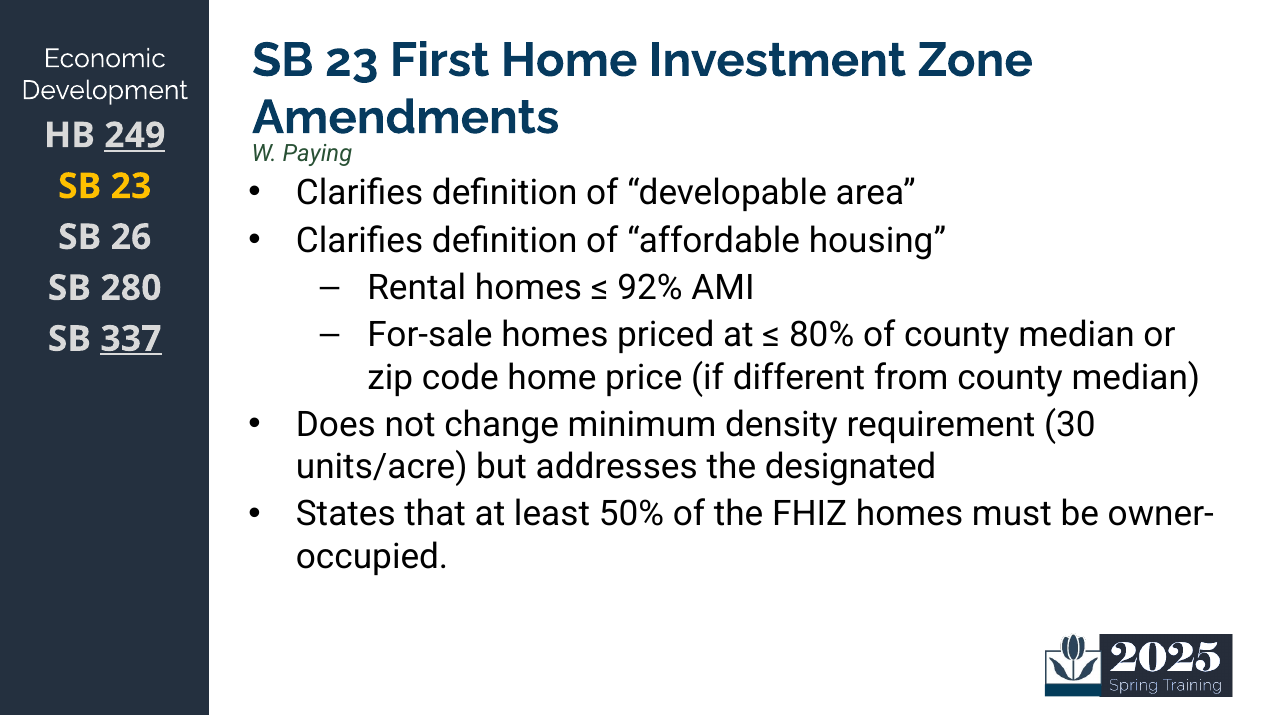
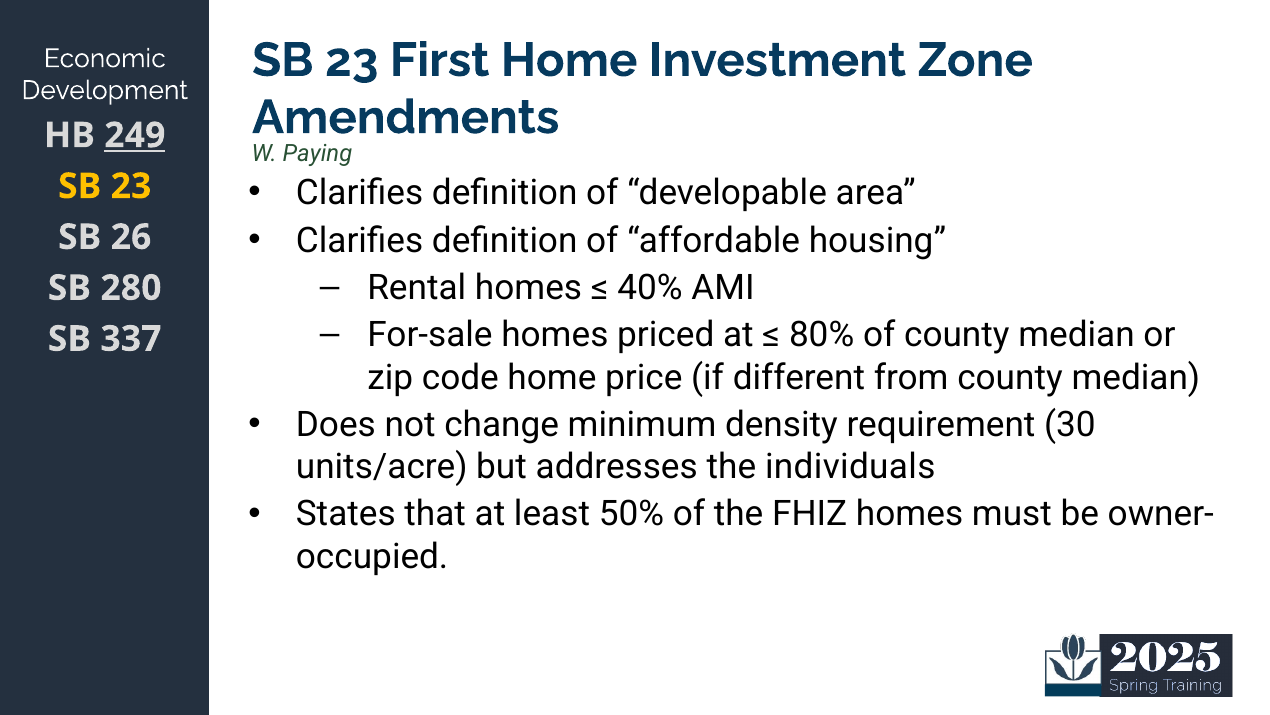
92%: 92% -> 40%
337 underline: present -> none
designated: designated -> individuals
